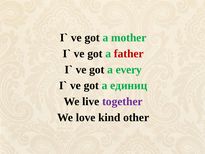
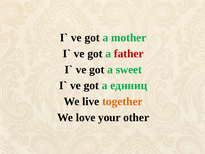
every: every -> sweet
together colour: purple -> orange
kind: kind -> your
